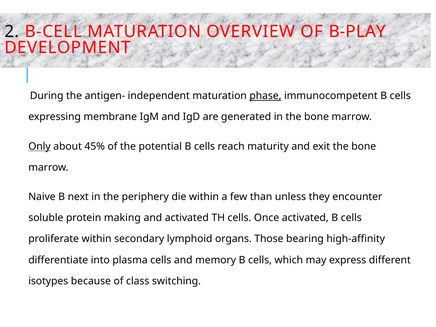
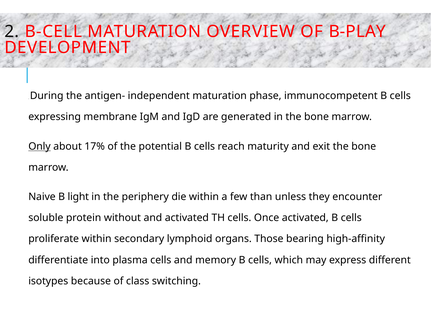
phase underline: present -> none
45%: 45% -> 17%
next: next -> light
making: making -> without
